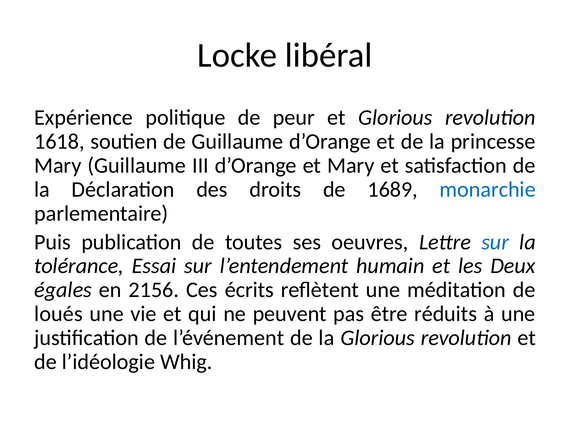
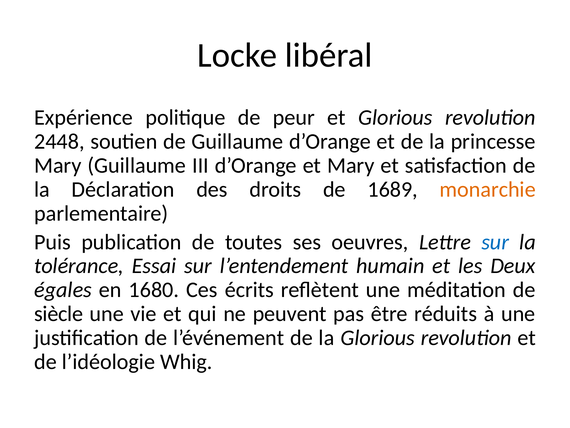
1618: 1618 -> 2448
monarchie colour: blue -> orange
2156: 2156 -> 1680
loués: loués -> siècle
